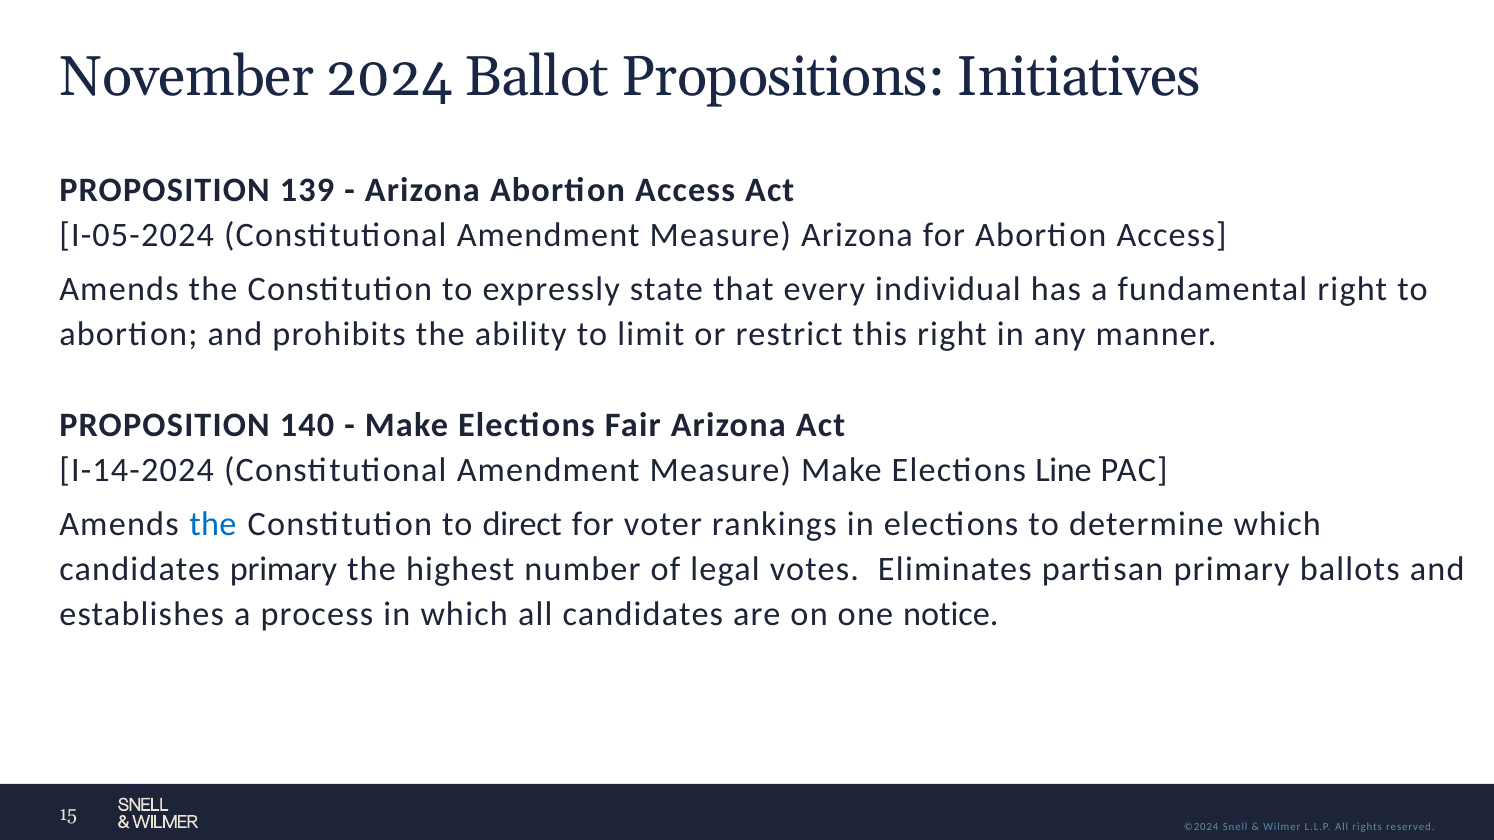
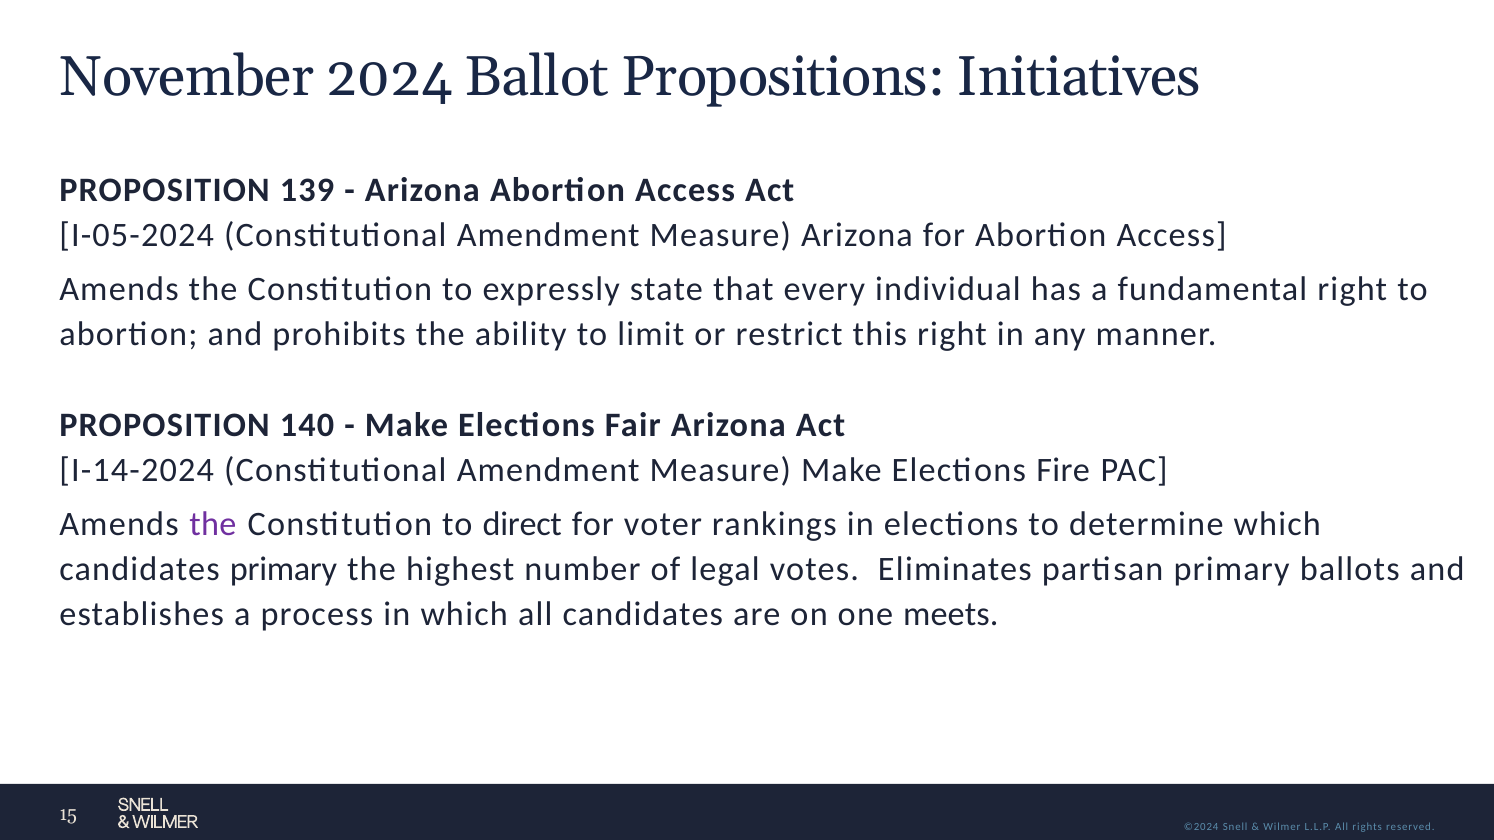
Line: Line -> Fire
the at (213, 525) colour: blue -> purple
notice: notice -> meets
